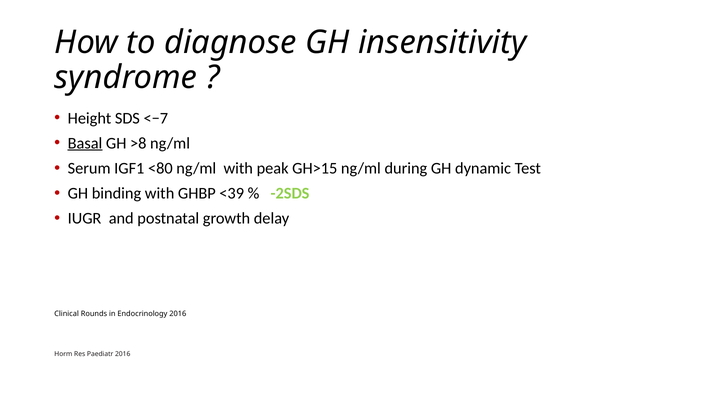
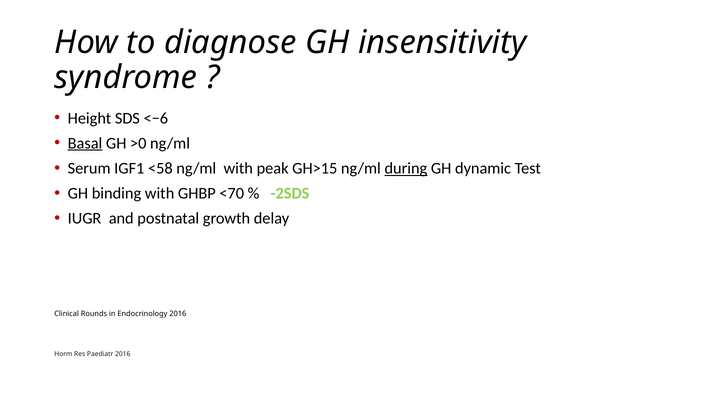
<−7: <−7 -> <−6
>8: >8 -> >0
<80: <80 -> <58
during underline: none -> present
<39: <39 -> <70
